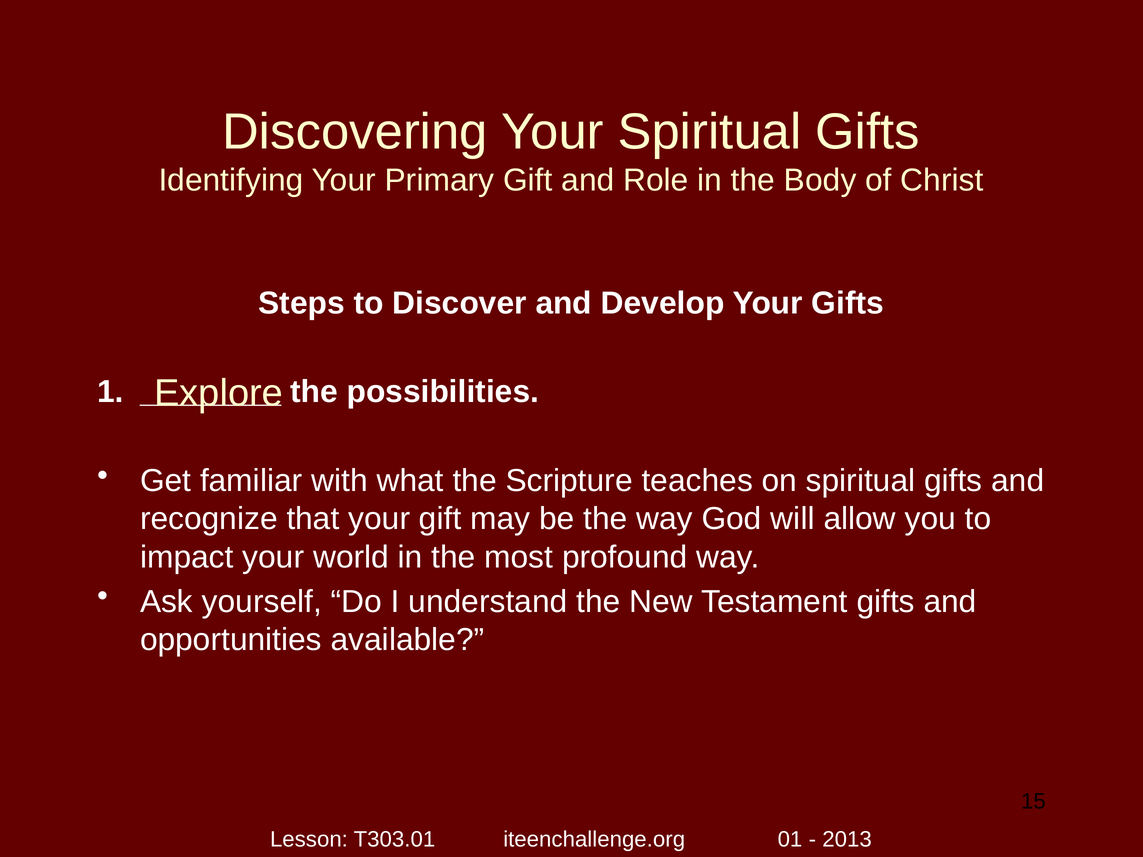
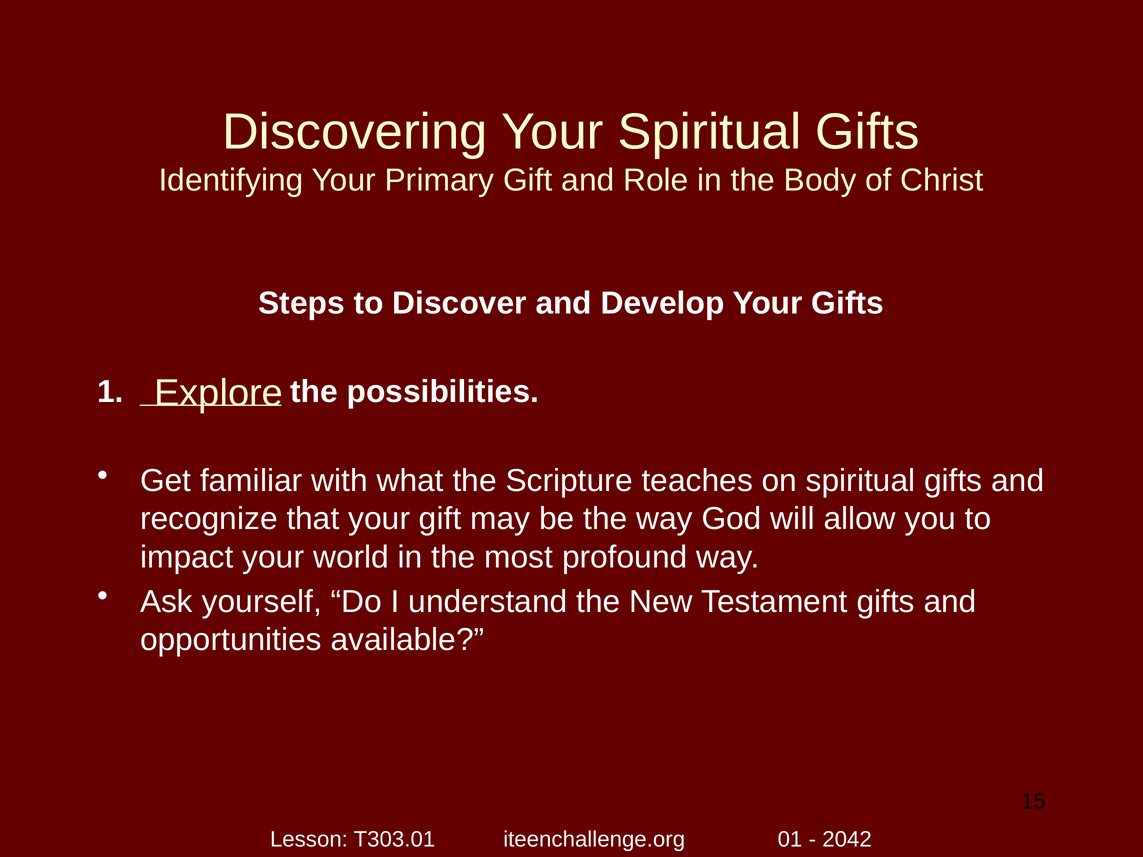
2013: 2013 -> 2042
